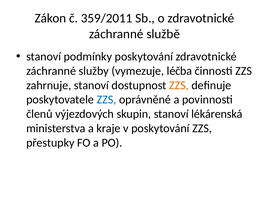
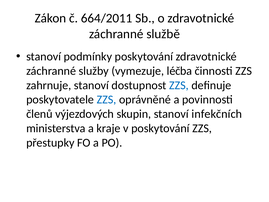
359/2011: 359/2011 -> 664/2011
ZZS at (179, 85) colour: orange -> blue
lékárenská: lékárenská -> infekčních
